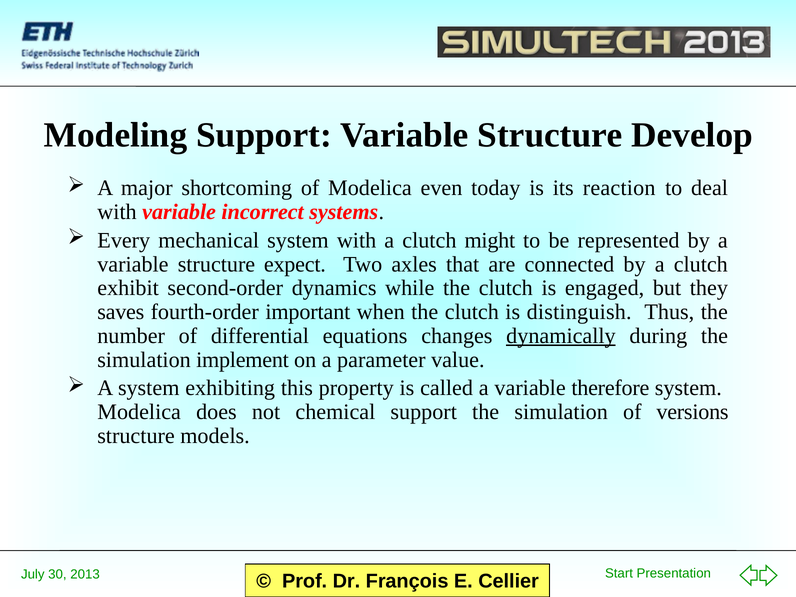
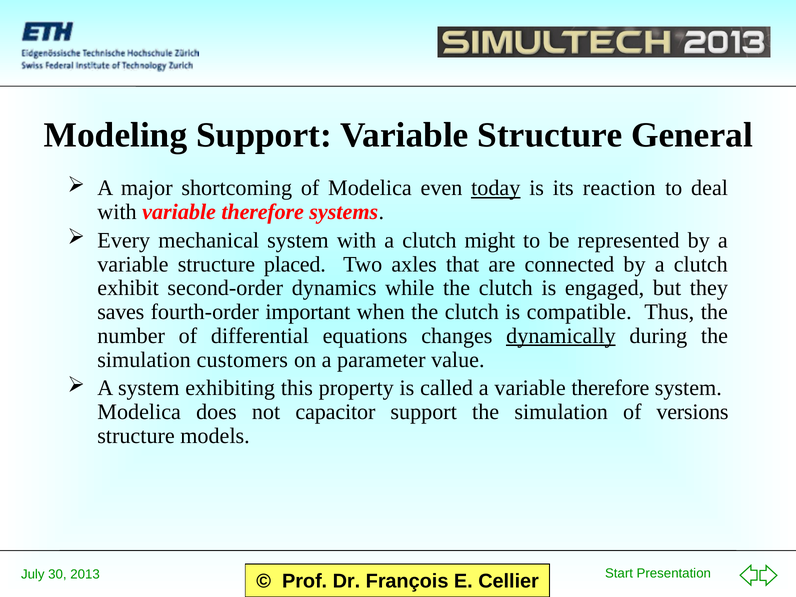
Develop: Develop -> General
today underline: none -> present
with variable incorrect: incorrect -> therefore
expect: expect -> placed
distinguish: distinguish -> compatible
implement: implement -> customers
chemical: chemical -> capacitor
